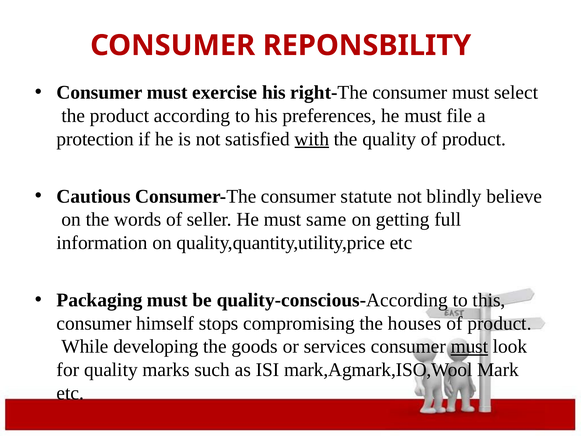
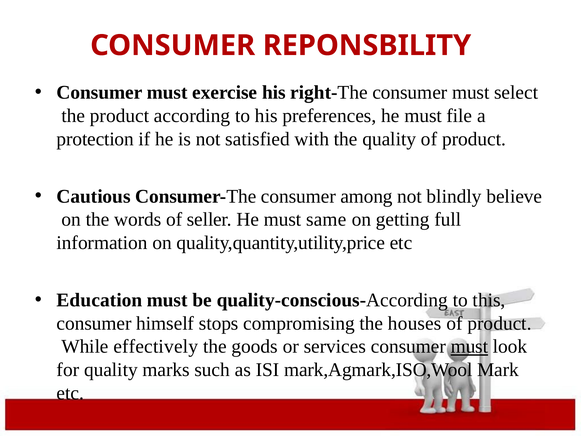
with underline: present -> none
statute: statute -> among
Packaging: Packaging -> Education
developing: developing -> effectively
